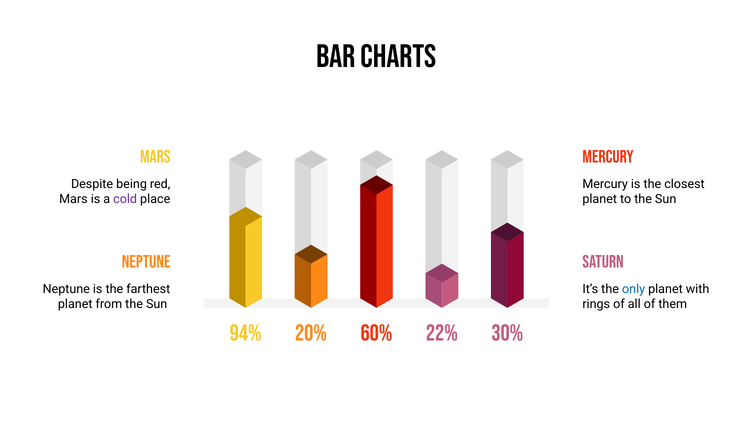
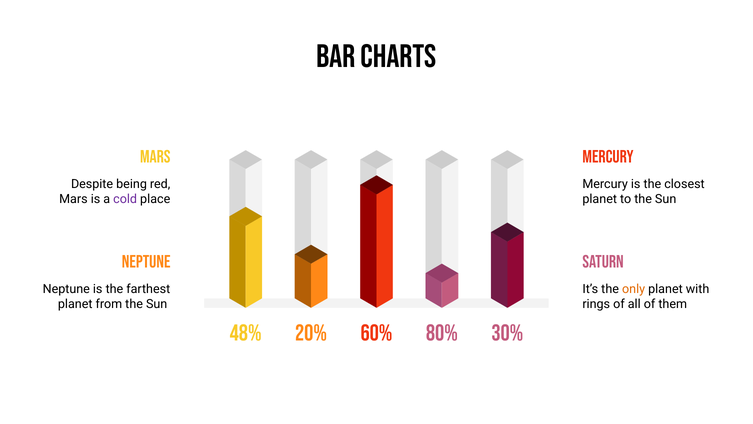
only colour: blue -> orange
94%: 94% -> 48%
22%: 22% -> 80%
